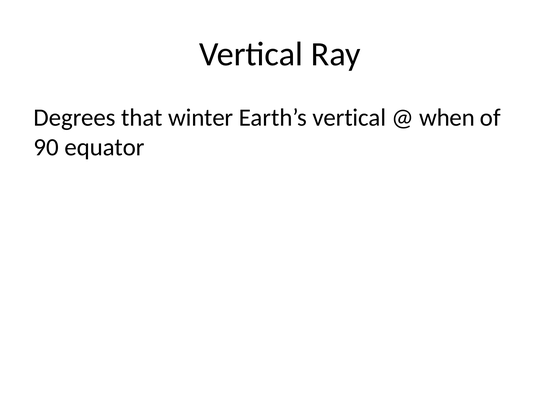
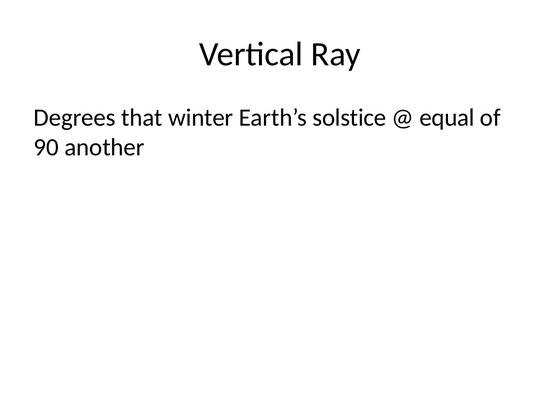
Earth’s vertical: vertical -> solstice
when: when -> equal
equator: equator -> another
